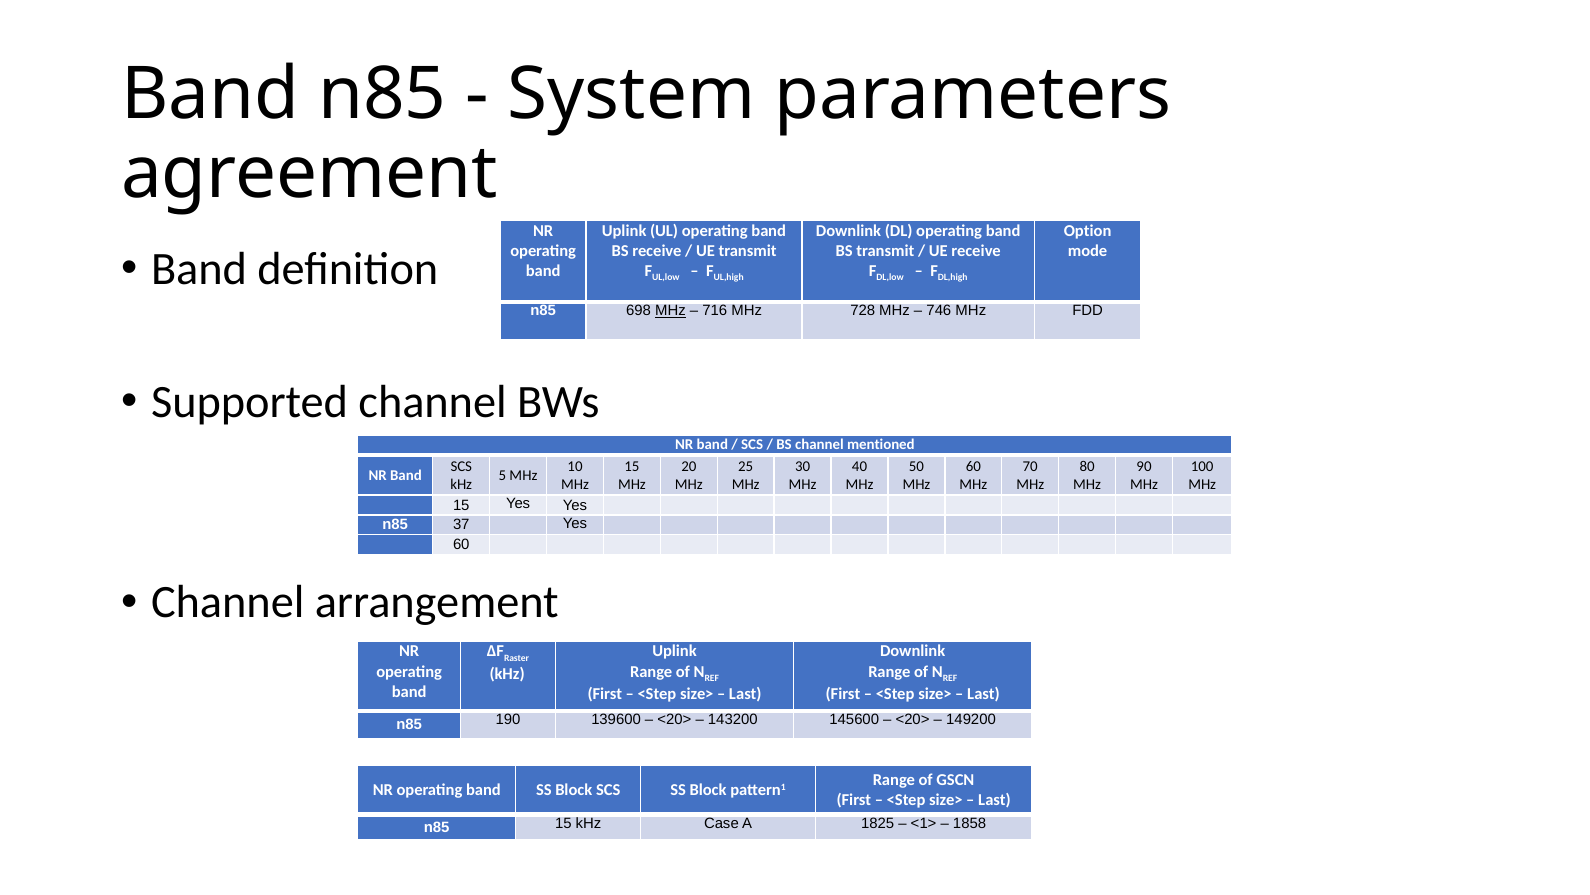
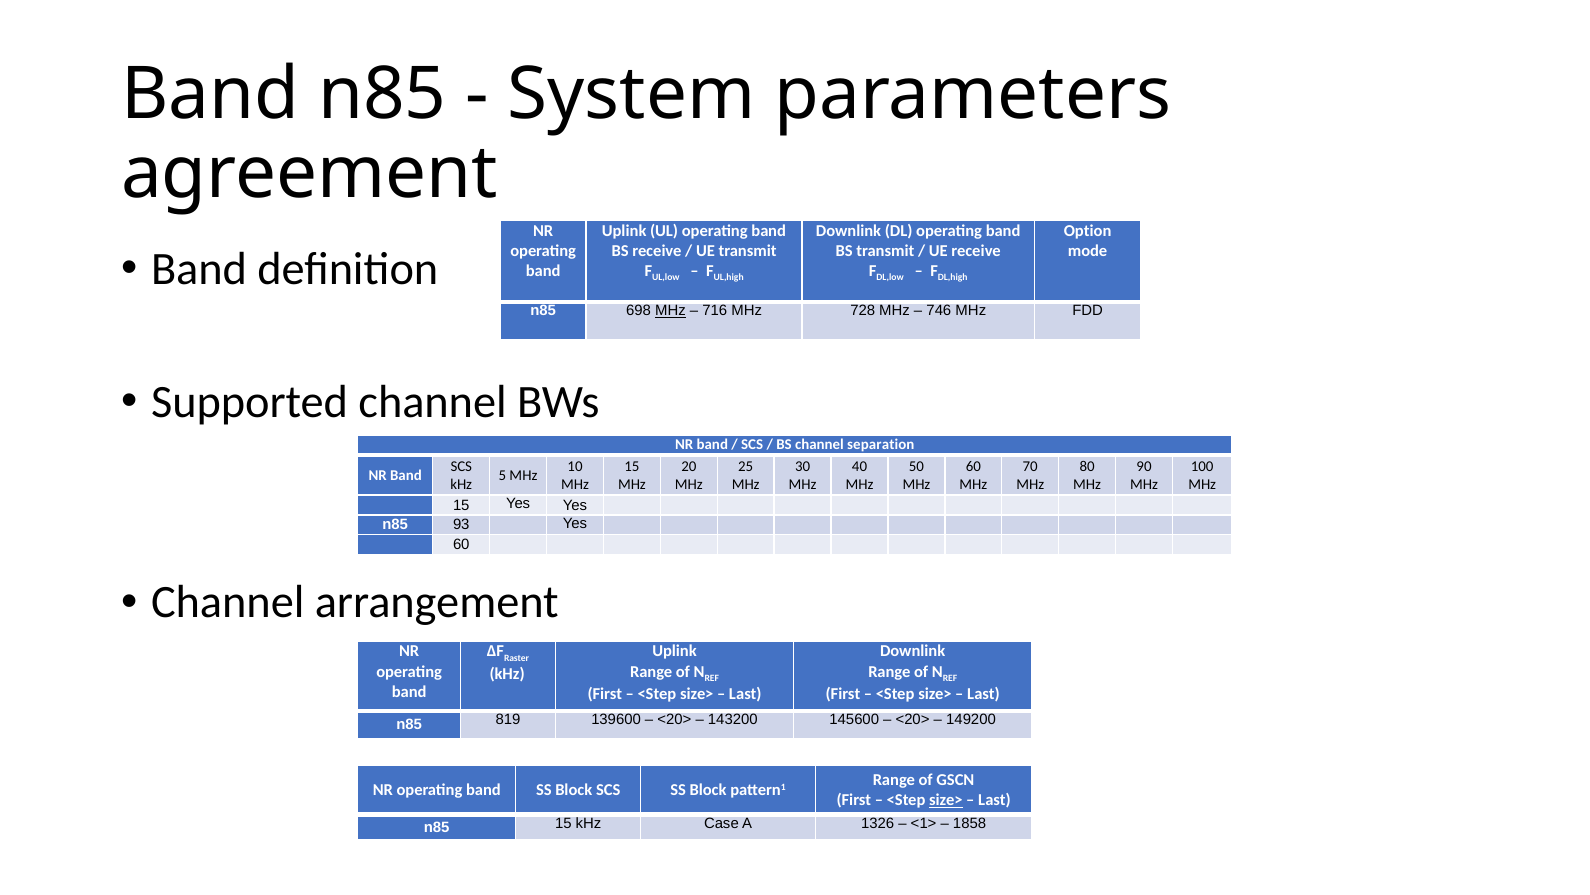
mentioned: mentioned -> separation
37: 37 -> 93
190: 190 -> 819
size> at (946, 800) underline: none -> present
1825: 1825 -> 1326
